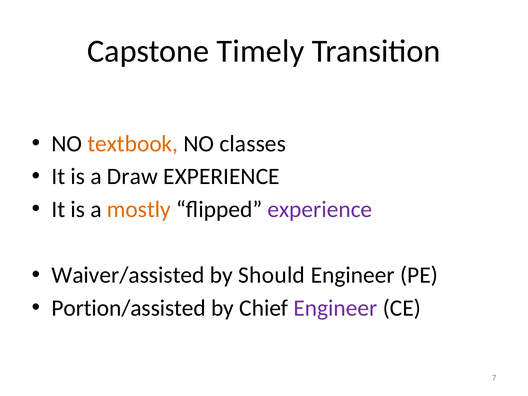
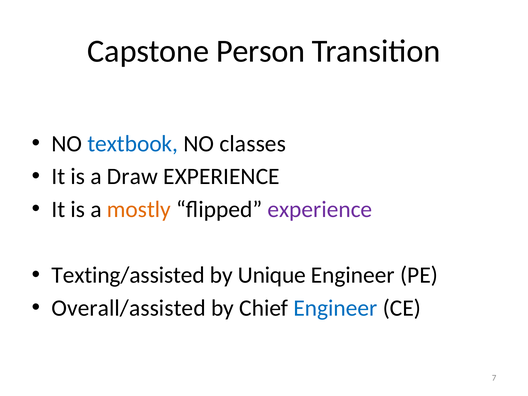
Timely: Timely -> Person
textbook colour: orange -> blue
Waiver/assisted: Waiver/assisted -> Texting/assisted
Should: Should -> Unique
Portion/assisted: Portion/assisted -> Overall/assisted
Engineer at (335, 308) colour: purple -> blue
